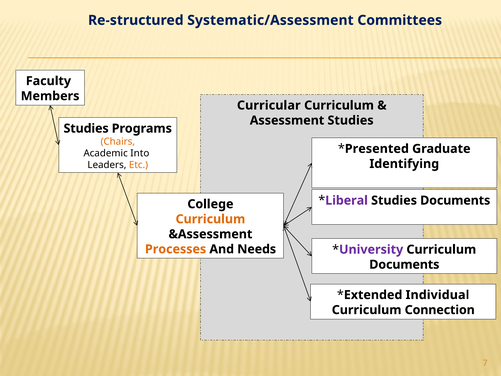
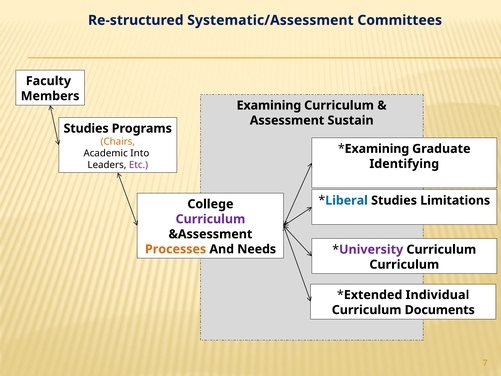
Curricular at (269, 105): Curricular -> Examining
Assessment Studies: Studies -> Sustain
Presented at (377, 149): Presented -> Examining
Etc colour: orange -> purple
Liberal colour: purple -> blue
Studies Documents: Documents -> Limitations
Curriculum at (210, 219) colour: orange -> purple
Documents at (404, 264): Documents -> Curriculum
Connection: Connection -> Documents
